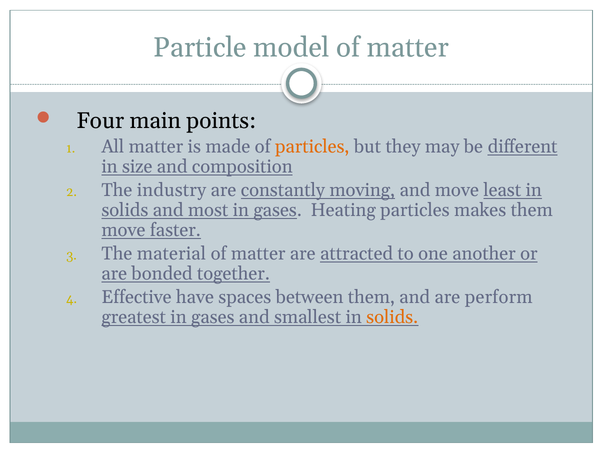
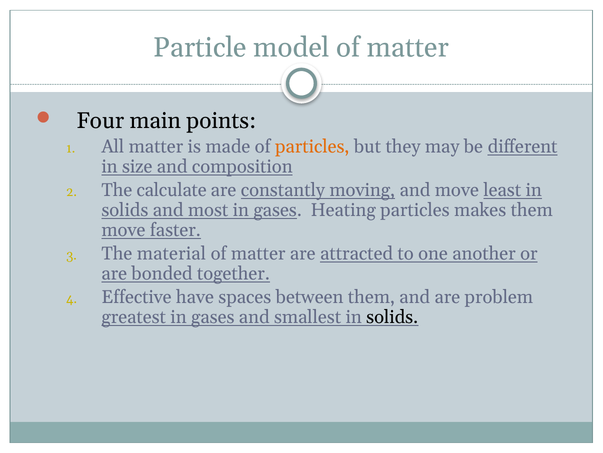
industry: industry -> calculate
perform: perform -> problem
solids at (392, 317) colour: orange -> black
